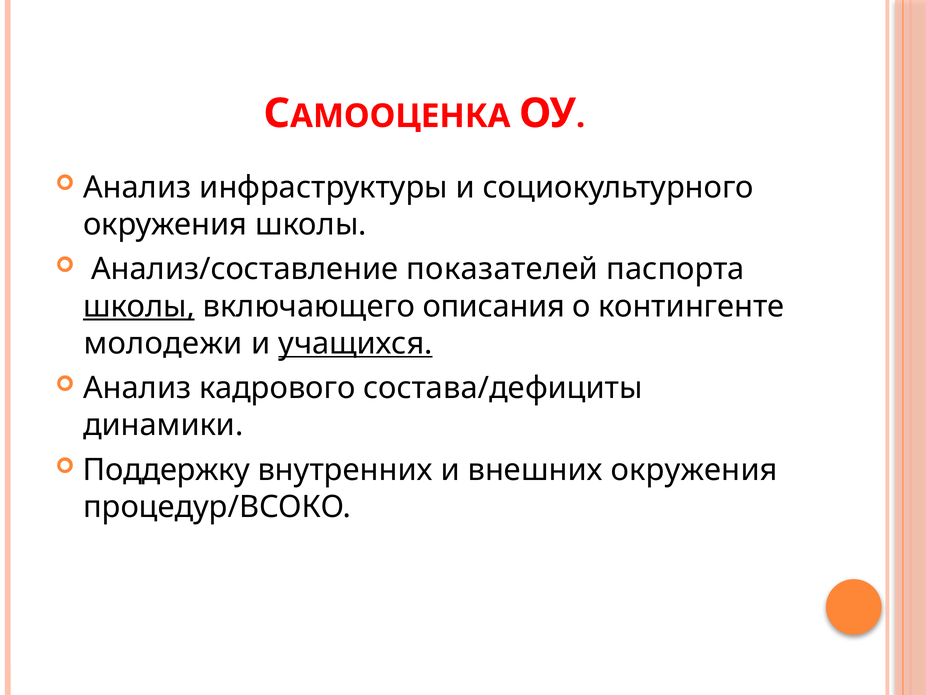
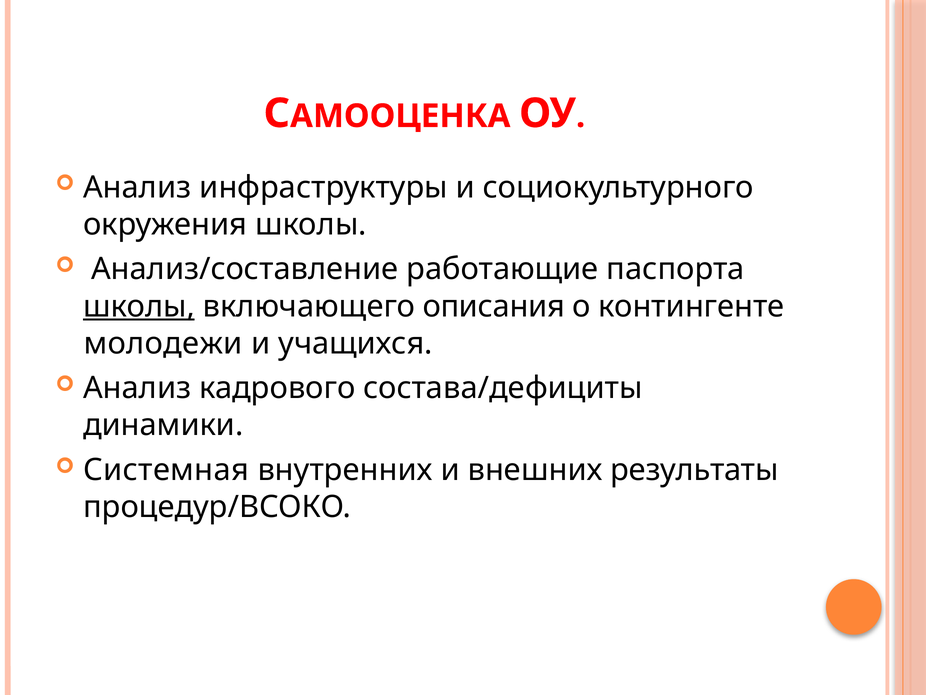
показателей: показателей -> работающие
учащихся underline: present -> none
Поддержку: Поддержку -> Системная
внешних окружения: окружения -> результаты
